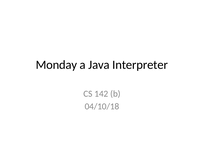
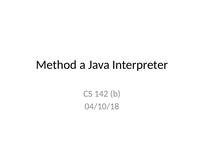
Monday: Monday -> Method
